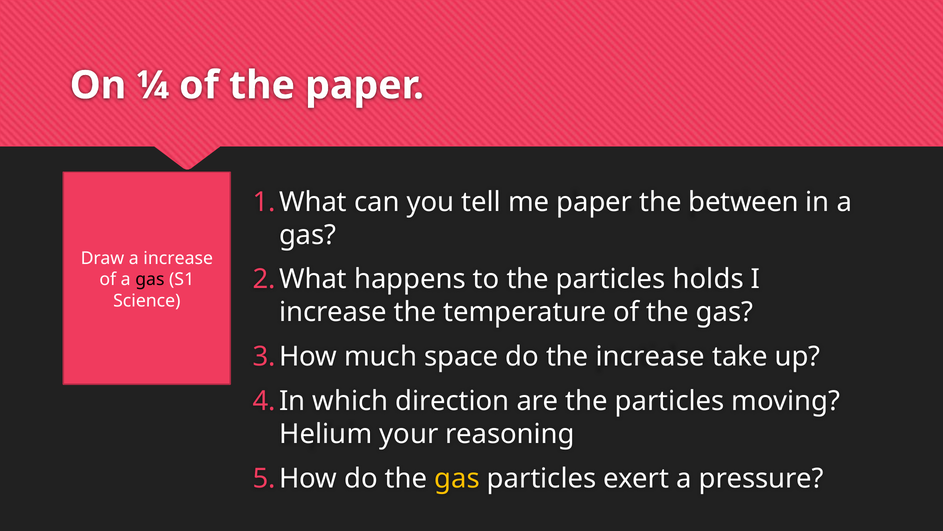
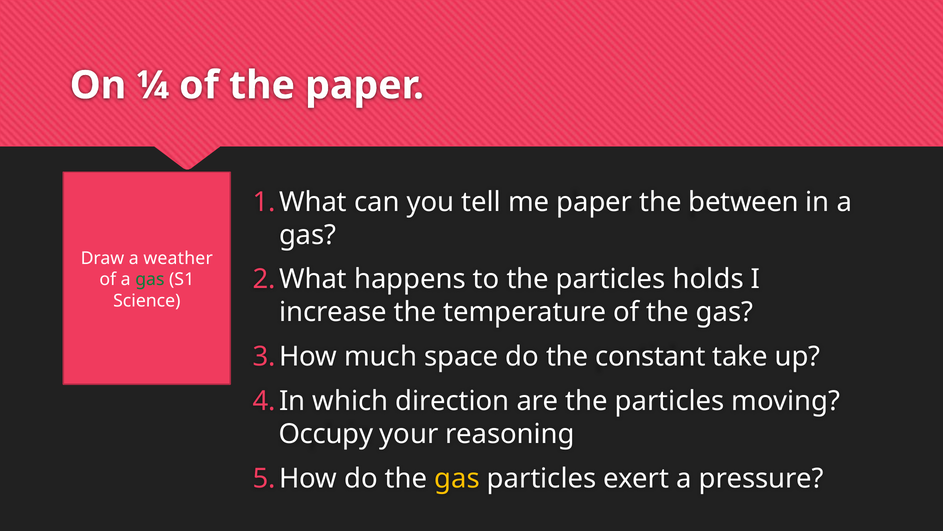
a increase: increase -> weather
gas at (150, 279) colour: black -> green
the increase: increase -> constant
Helium: Helium -> Occupy
